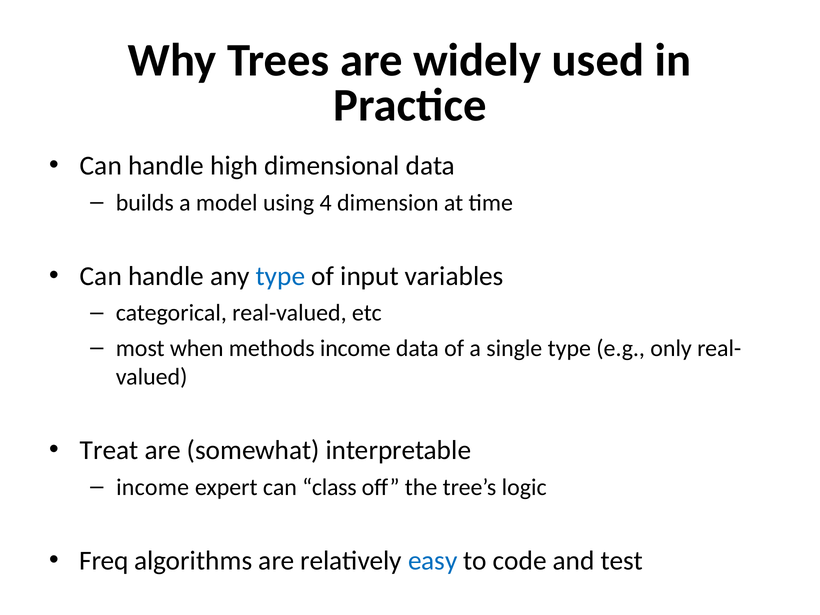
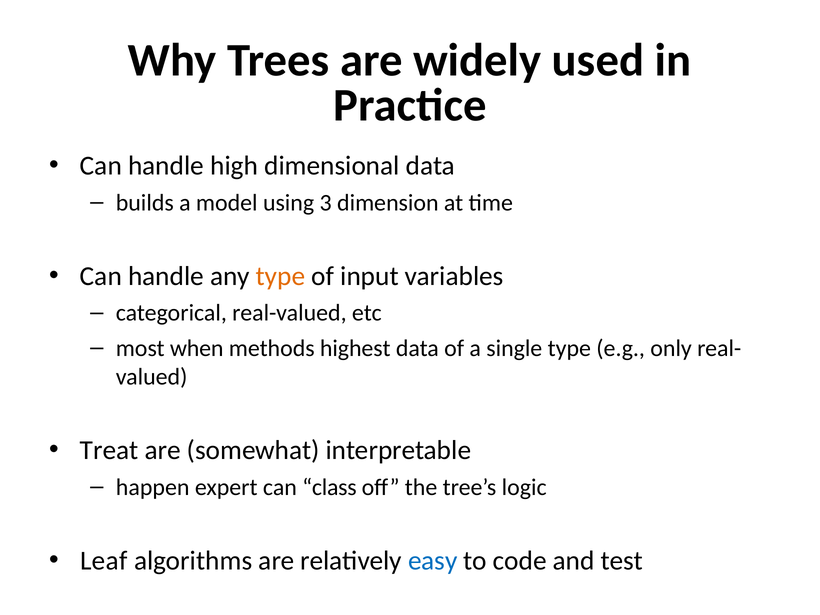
4: 4 -> 3
type at (280, 276) colour: blue -> orange
methods income: income -> highest
income at (153, 487): income -> happen
Freq: Freq -> Leaf
